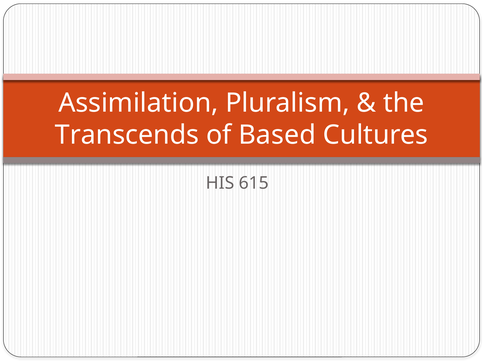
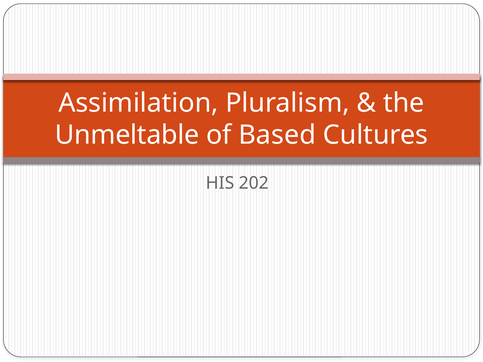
Transcends: Transcends -> Unmeltable
615: 615 -> 202
